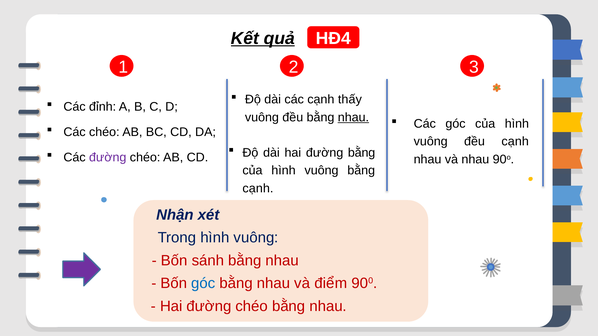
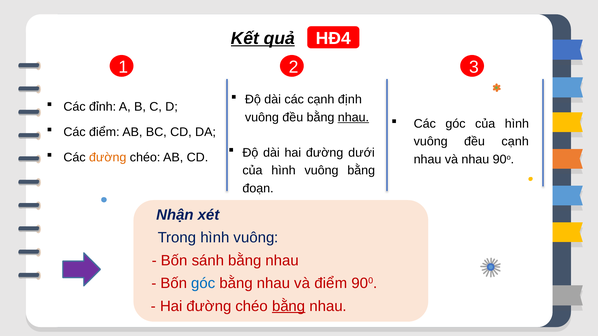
thấy: thấy -> định
Các chéo: chéo -> điểm
đường bằng: bằng -> dưới
đường at (108, 158) colour: purple -> orange
cạnh at (258, 189): cạnh -> đoạn
bằng at (289, 306) underline: none -> present
